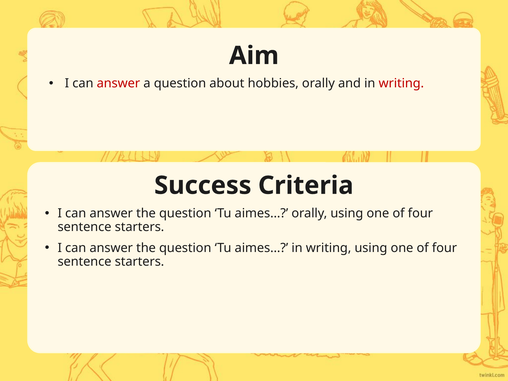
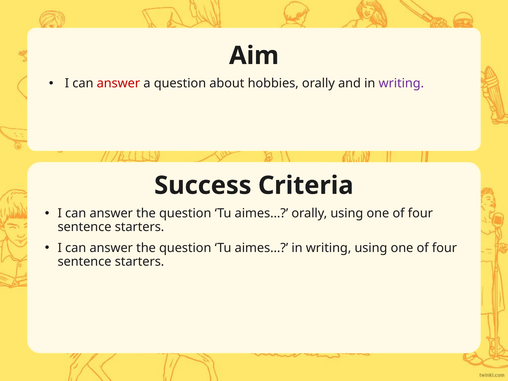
writing at (401, 83) colour: red -> purple
